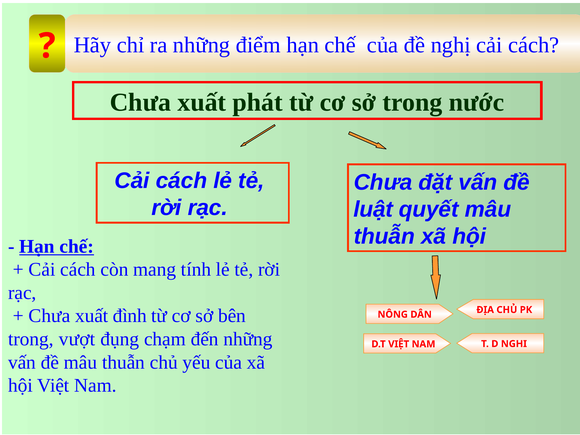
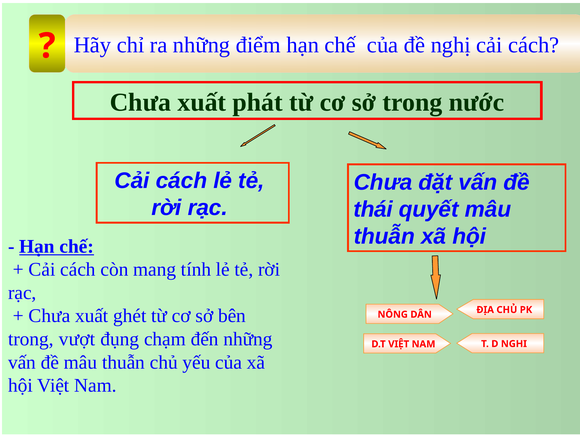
luật: luật -> thái
đình: đình -> ghét
